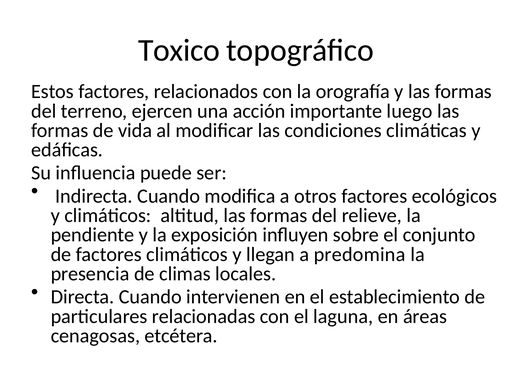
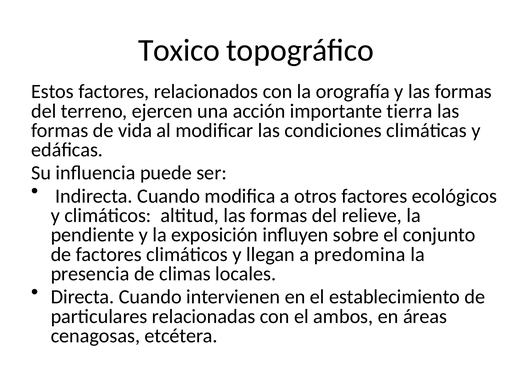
luego: luego -> tierra
laguna: laguna -> ambos
